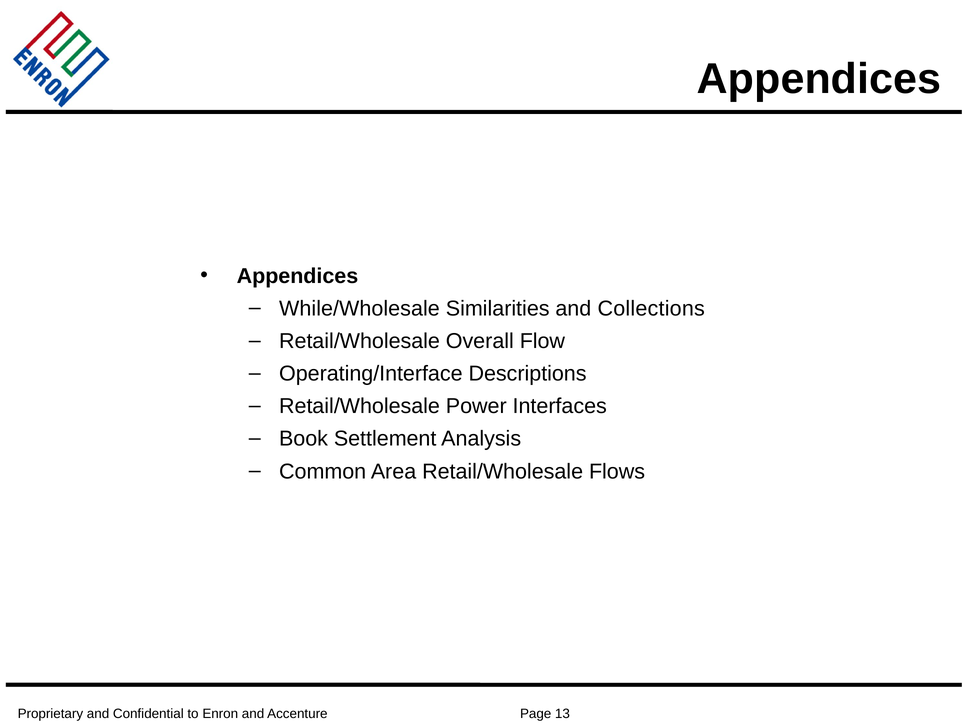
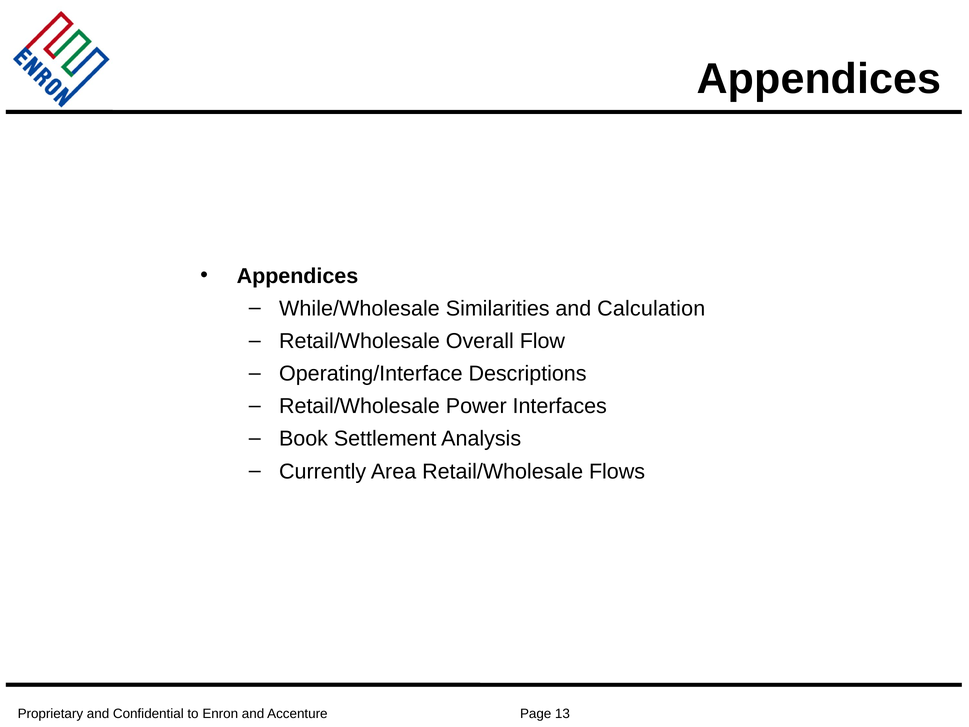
Collections: Collections -> Calculation
Common: Common -> Currently
